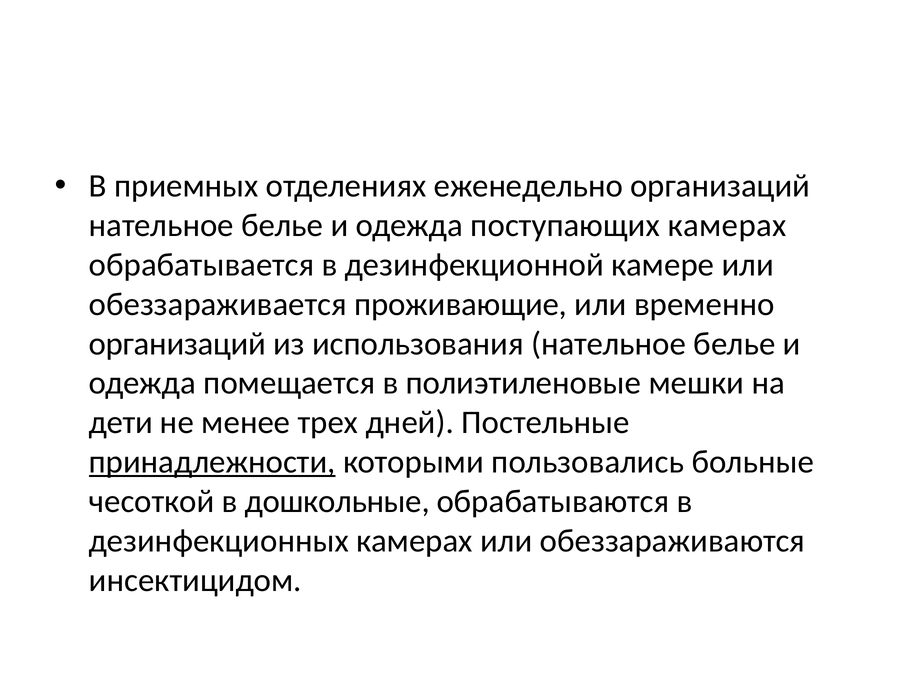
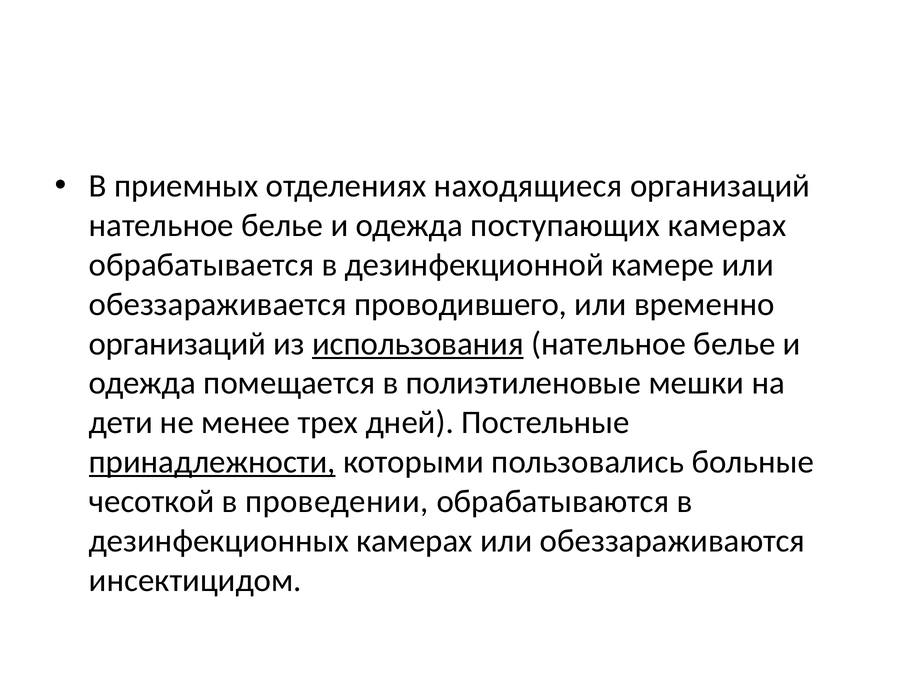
еженедельно: еженедельно -> находящиеся
проживающие: проживающие -> проводившего
использования underline: none -> present
дошкольные: дошкольные -> проведении
